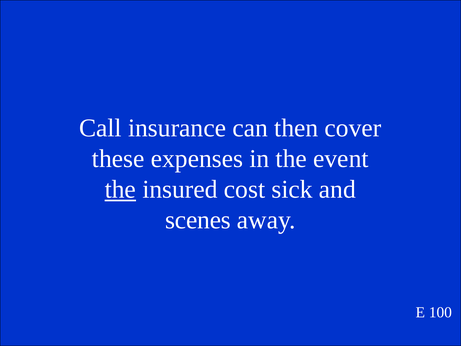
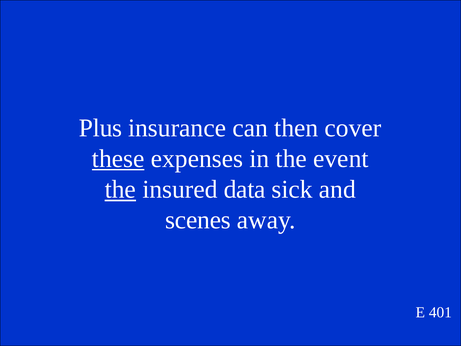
Call: Call -> Plus
these underline: none -> present
cost: cost -> data
100: 100 -> 401
